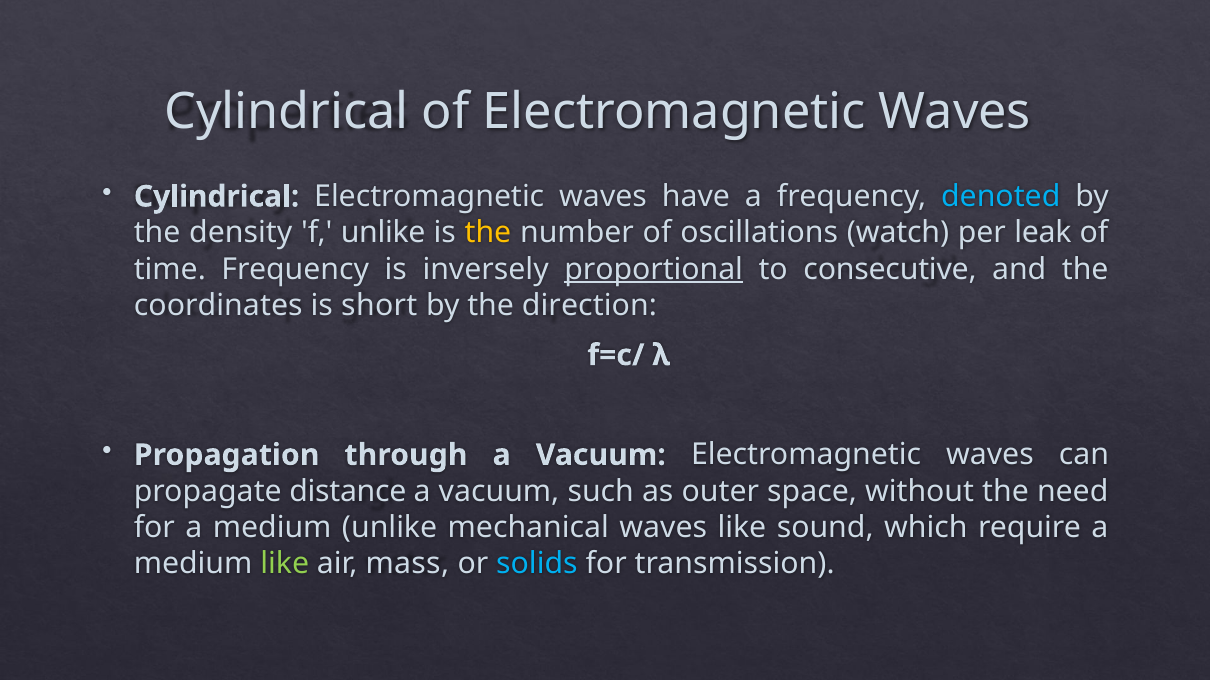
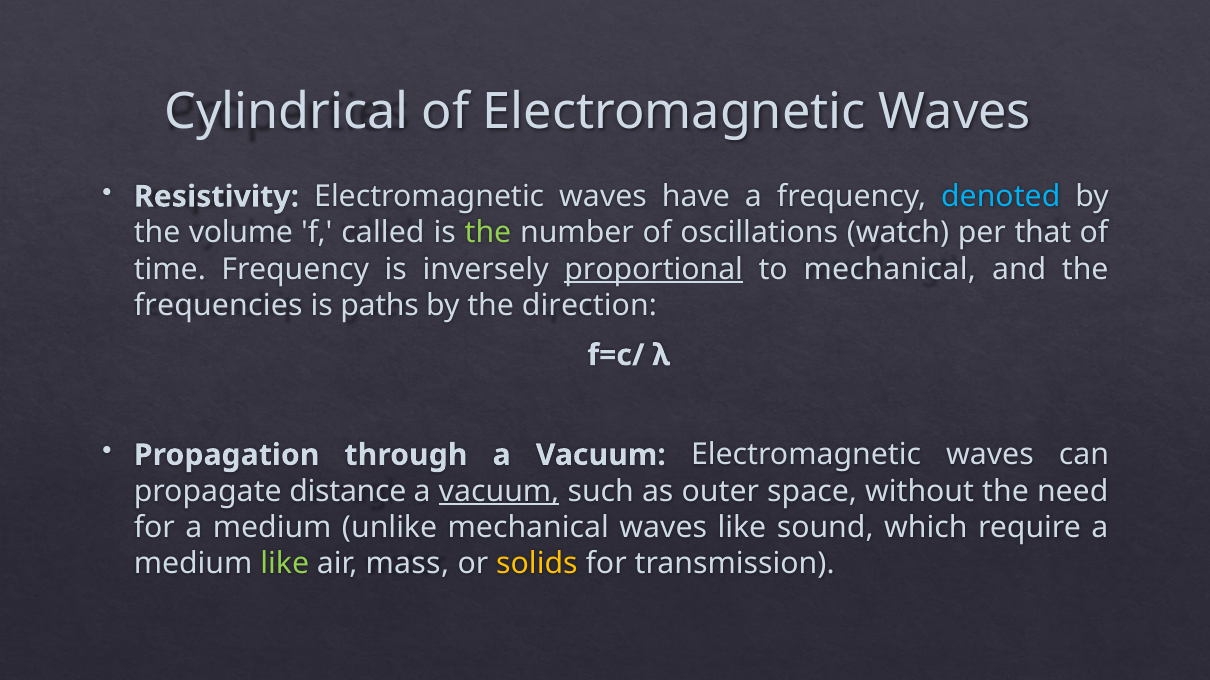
Cylindrical at (217, 197): Cylindrical -> Resistivity
density: density -> volume
f unlike: unlike -> called
the at (488, 233) colour: yellow -> light green
leak: leak -> that
to consecutive: consecutive -> mechanical
coordinates: coordinates -> frequencies
short: short -> paths
vacuum at (499, 492) underline: none -> present
solids colour: light blue -> yellow
